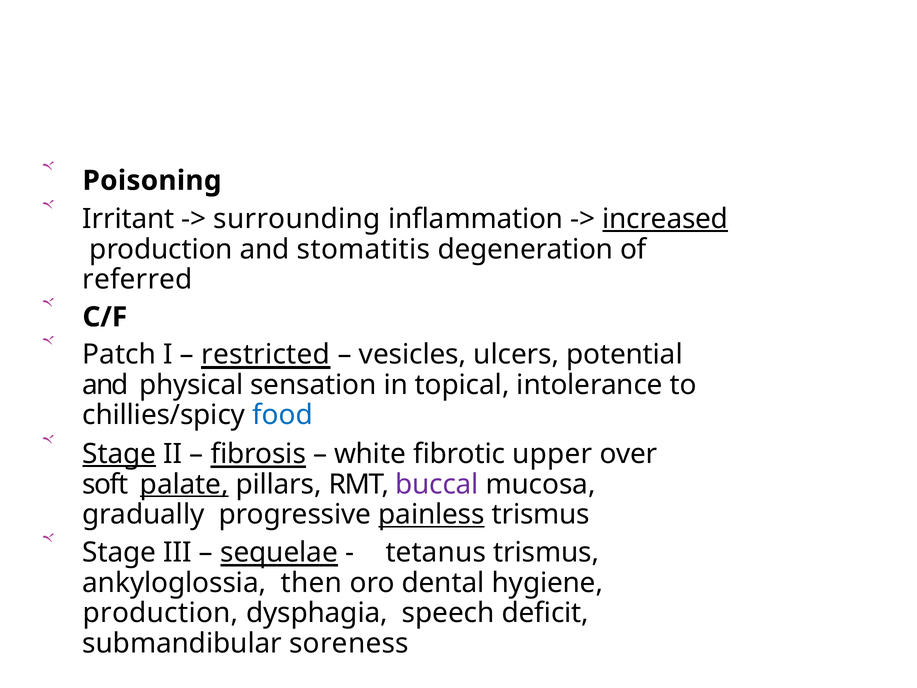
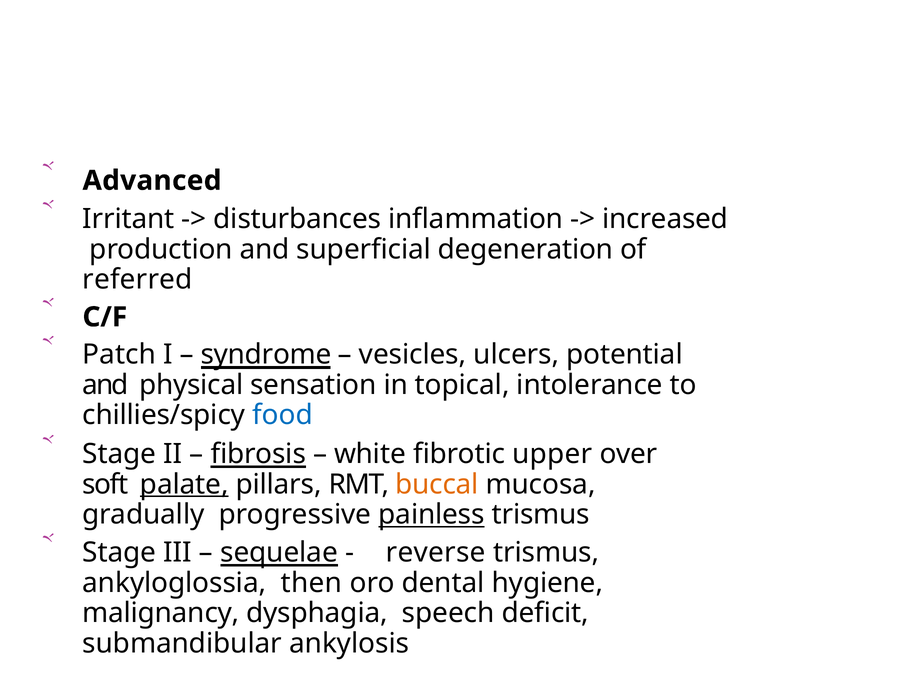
Poisoning: Poisoning -> Advanced
surrounding: surrounding -> disturbances
increased underline: present -> none
stomatitis: stomatitis -> superficial
restricted: restricted -> syndrome
Stage at (119, 454) underline: present -> none
buccal colour: purple -> orange
tetanus: tetanus -> reverse
production at (161, 613): production -> malignancy
soreness: soreness -> ankylosis
